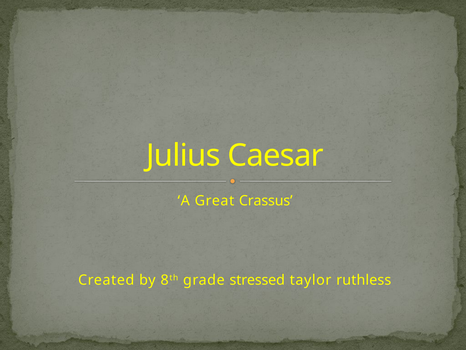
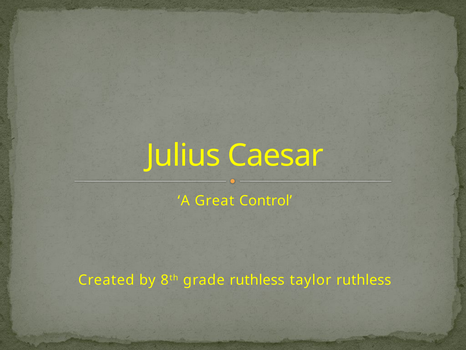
Crassus: Crassus -> Control
grade stressed: stressed -> ruthless
